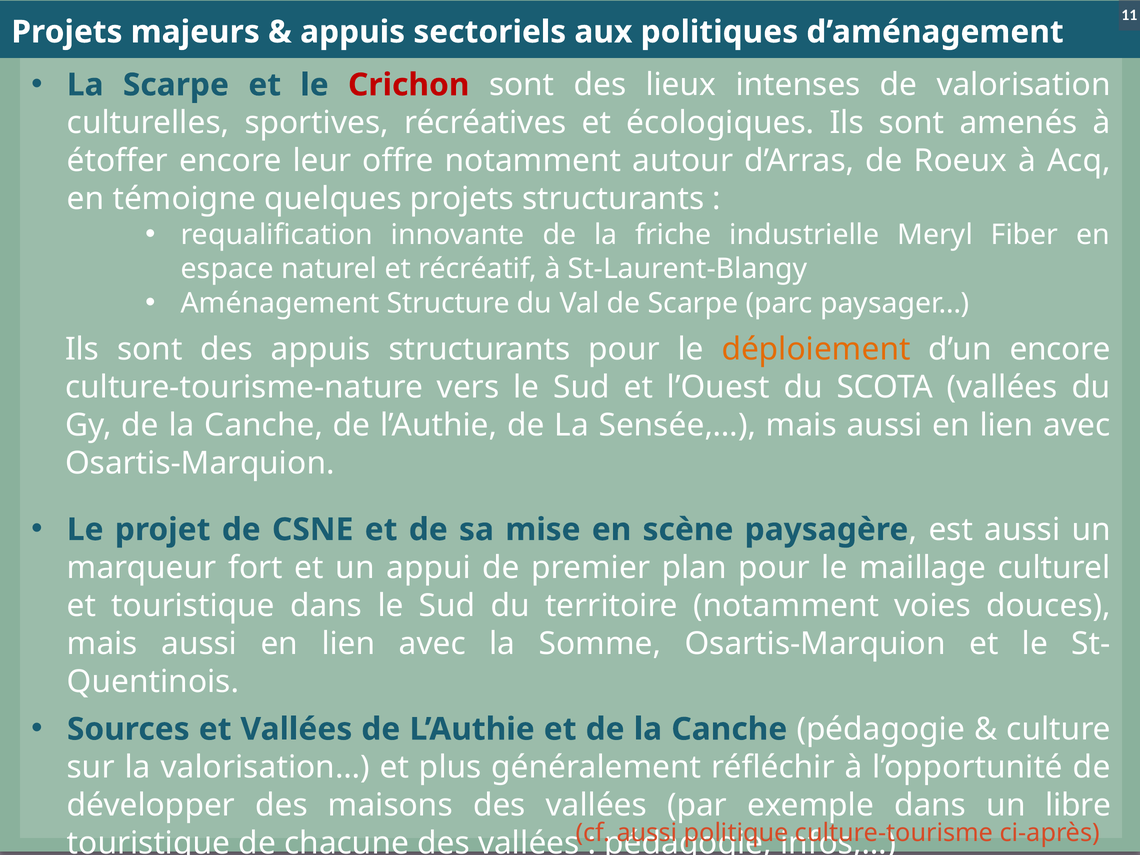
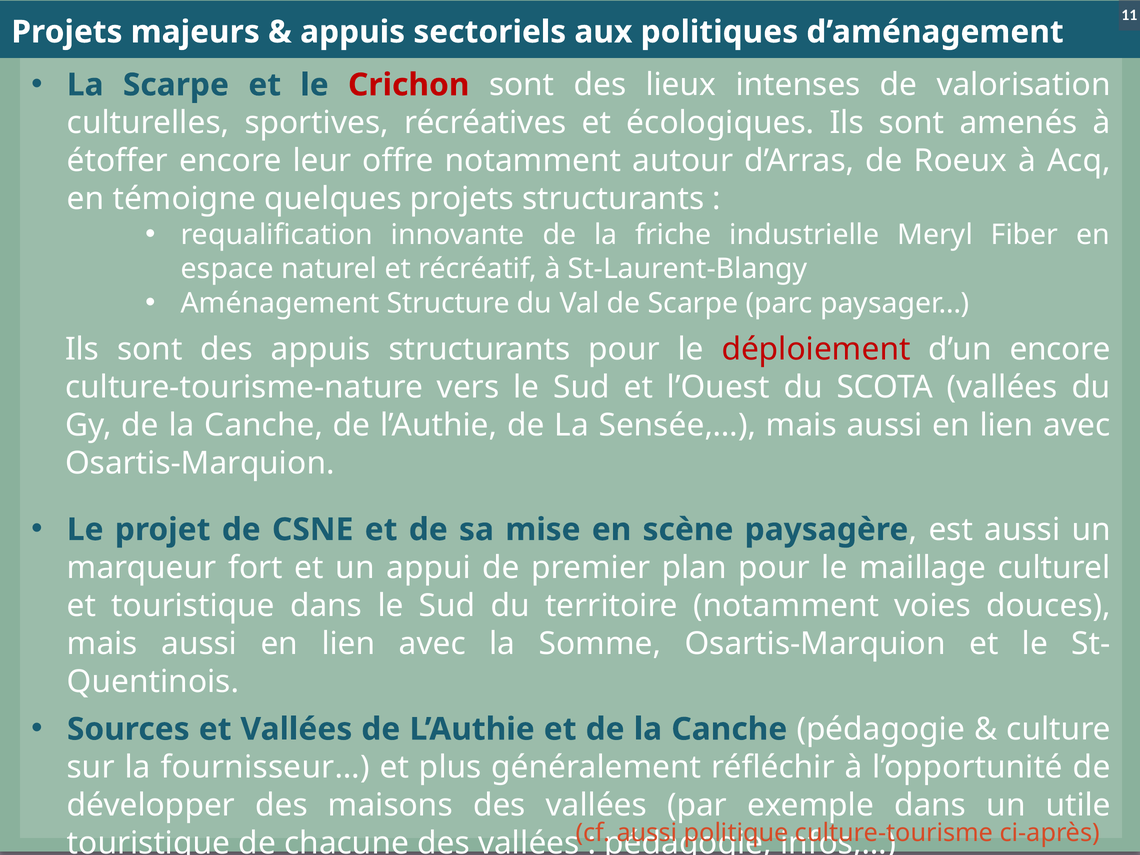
déploiement colour: orange -> red
valorisation…: valorisation… -> fournisseur…
libre: libre -> utile
